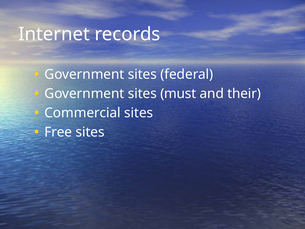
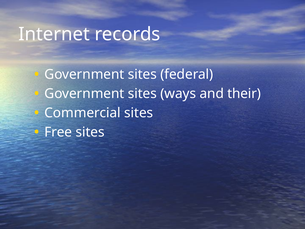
must: must -> ways
